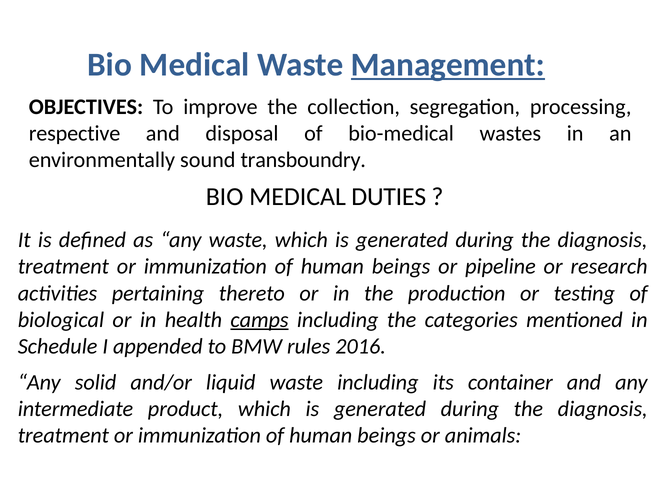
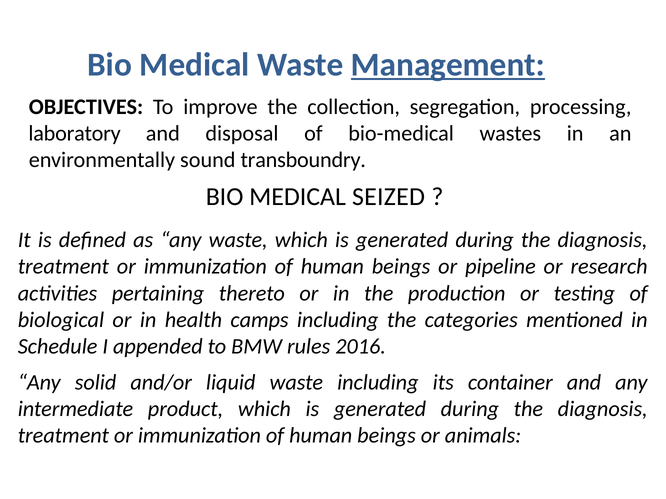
respective: respective -> laboratory
DUTIES: DUTIES -> SEIZED
camps underline: present -> none
